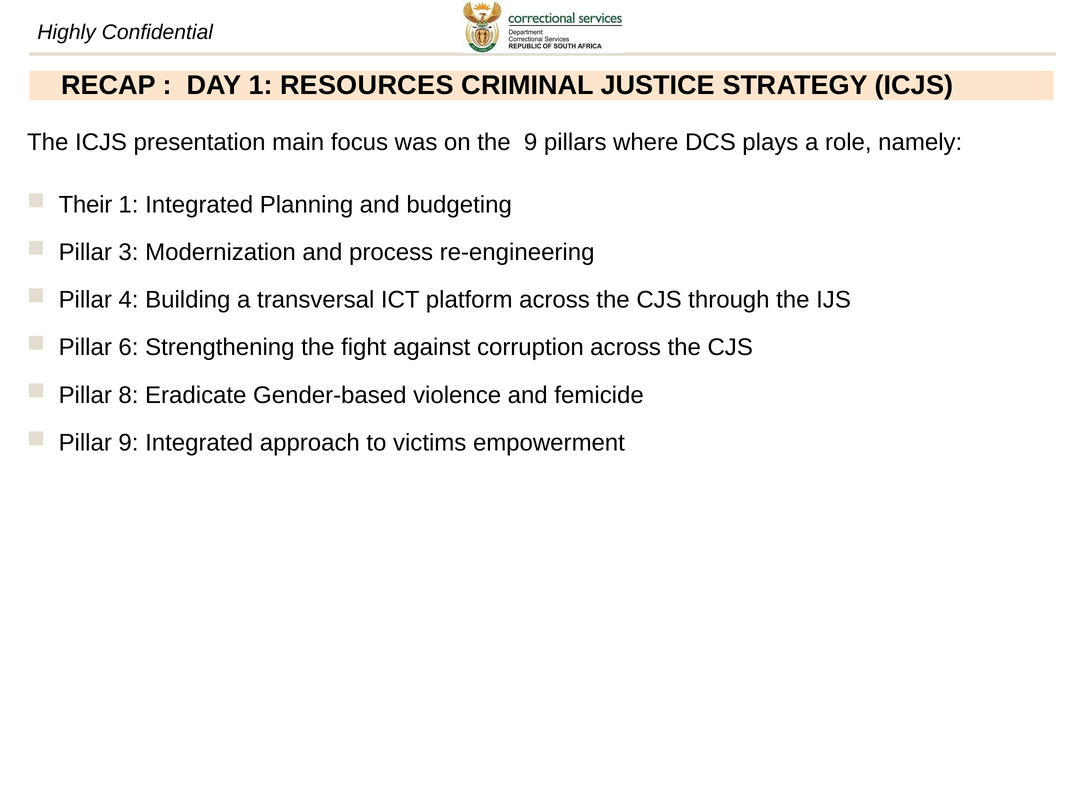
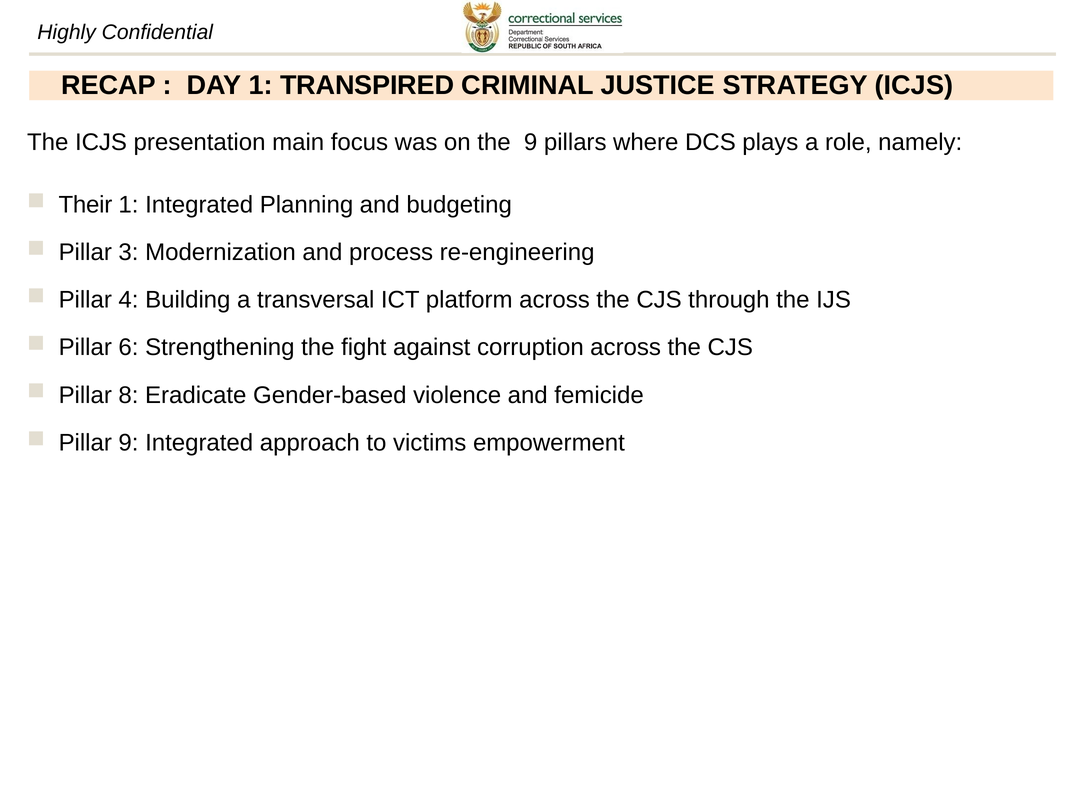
RESOURCES: RESOURCES -> TRANSPIRED
